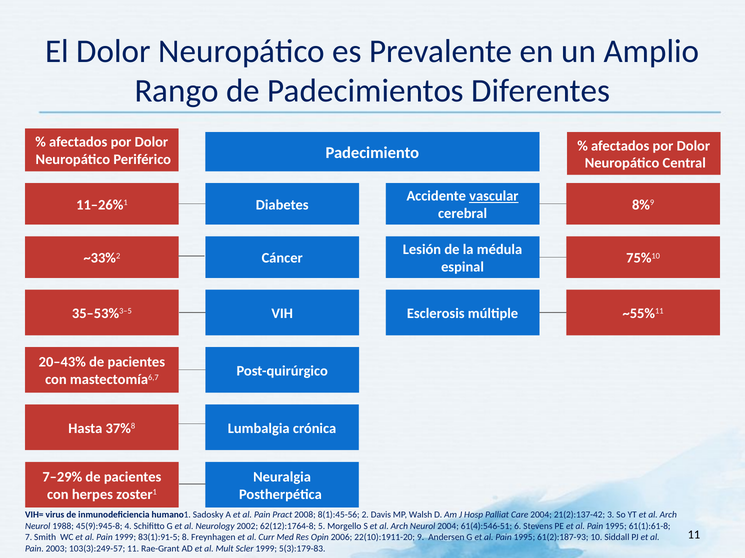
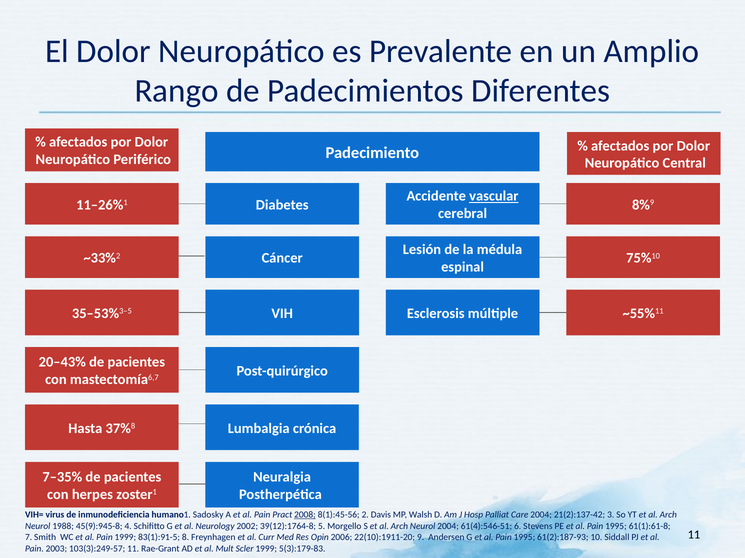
7–29%: 7–29% -> 7–35%
2008 underline: none -> present
62(12):1764-8: 62(12):1764-8 -> 39(12):1764-8
